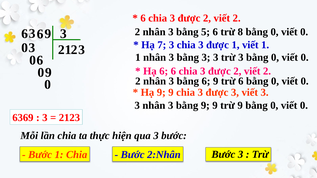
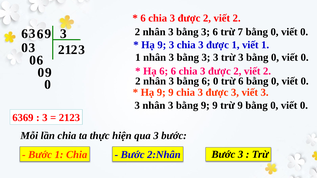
5 at (206, 32): 5 -> 3
8: 8 -> 7
7 at (162, 45): 7 -> 9
6 9: 9 -> 0
